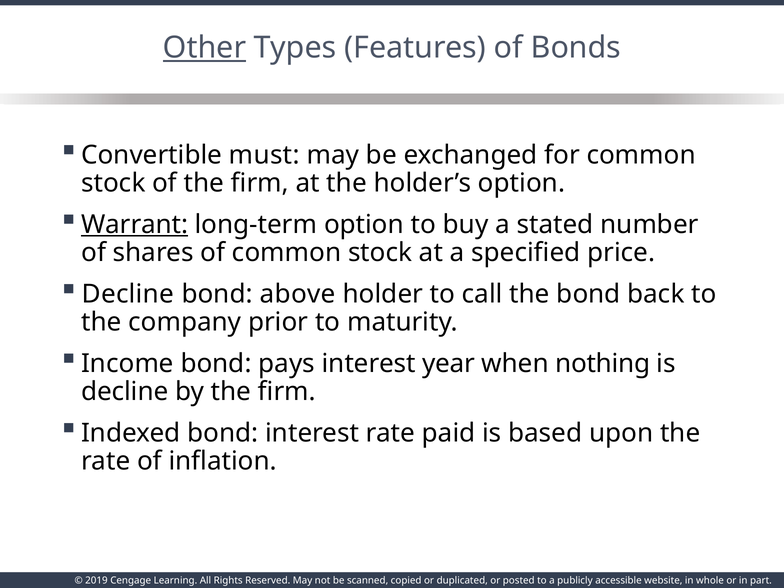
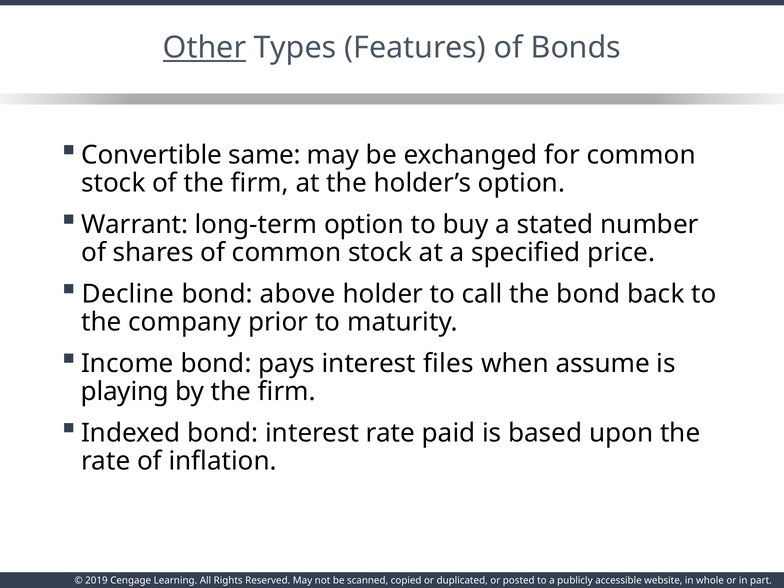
must: must -> same
Warrant underline: present -> none
year: year -> files
nothing: nothing -> assume
decline at (125, 392): decline -> playing
